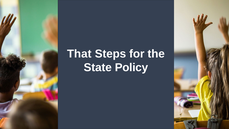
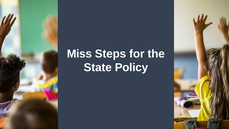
That: That -> Miss
